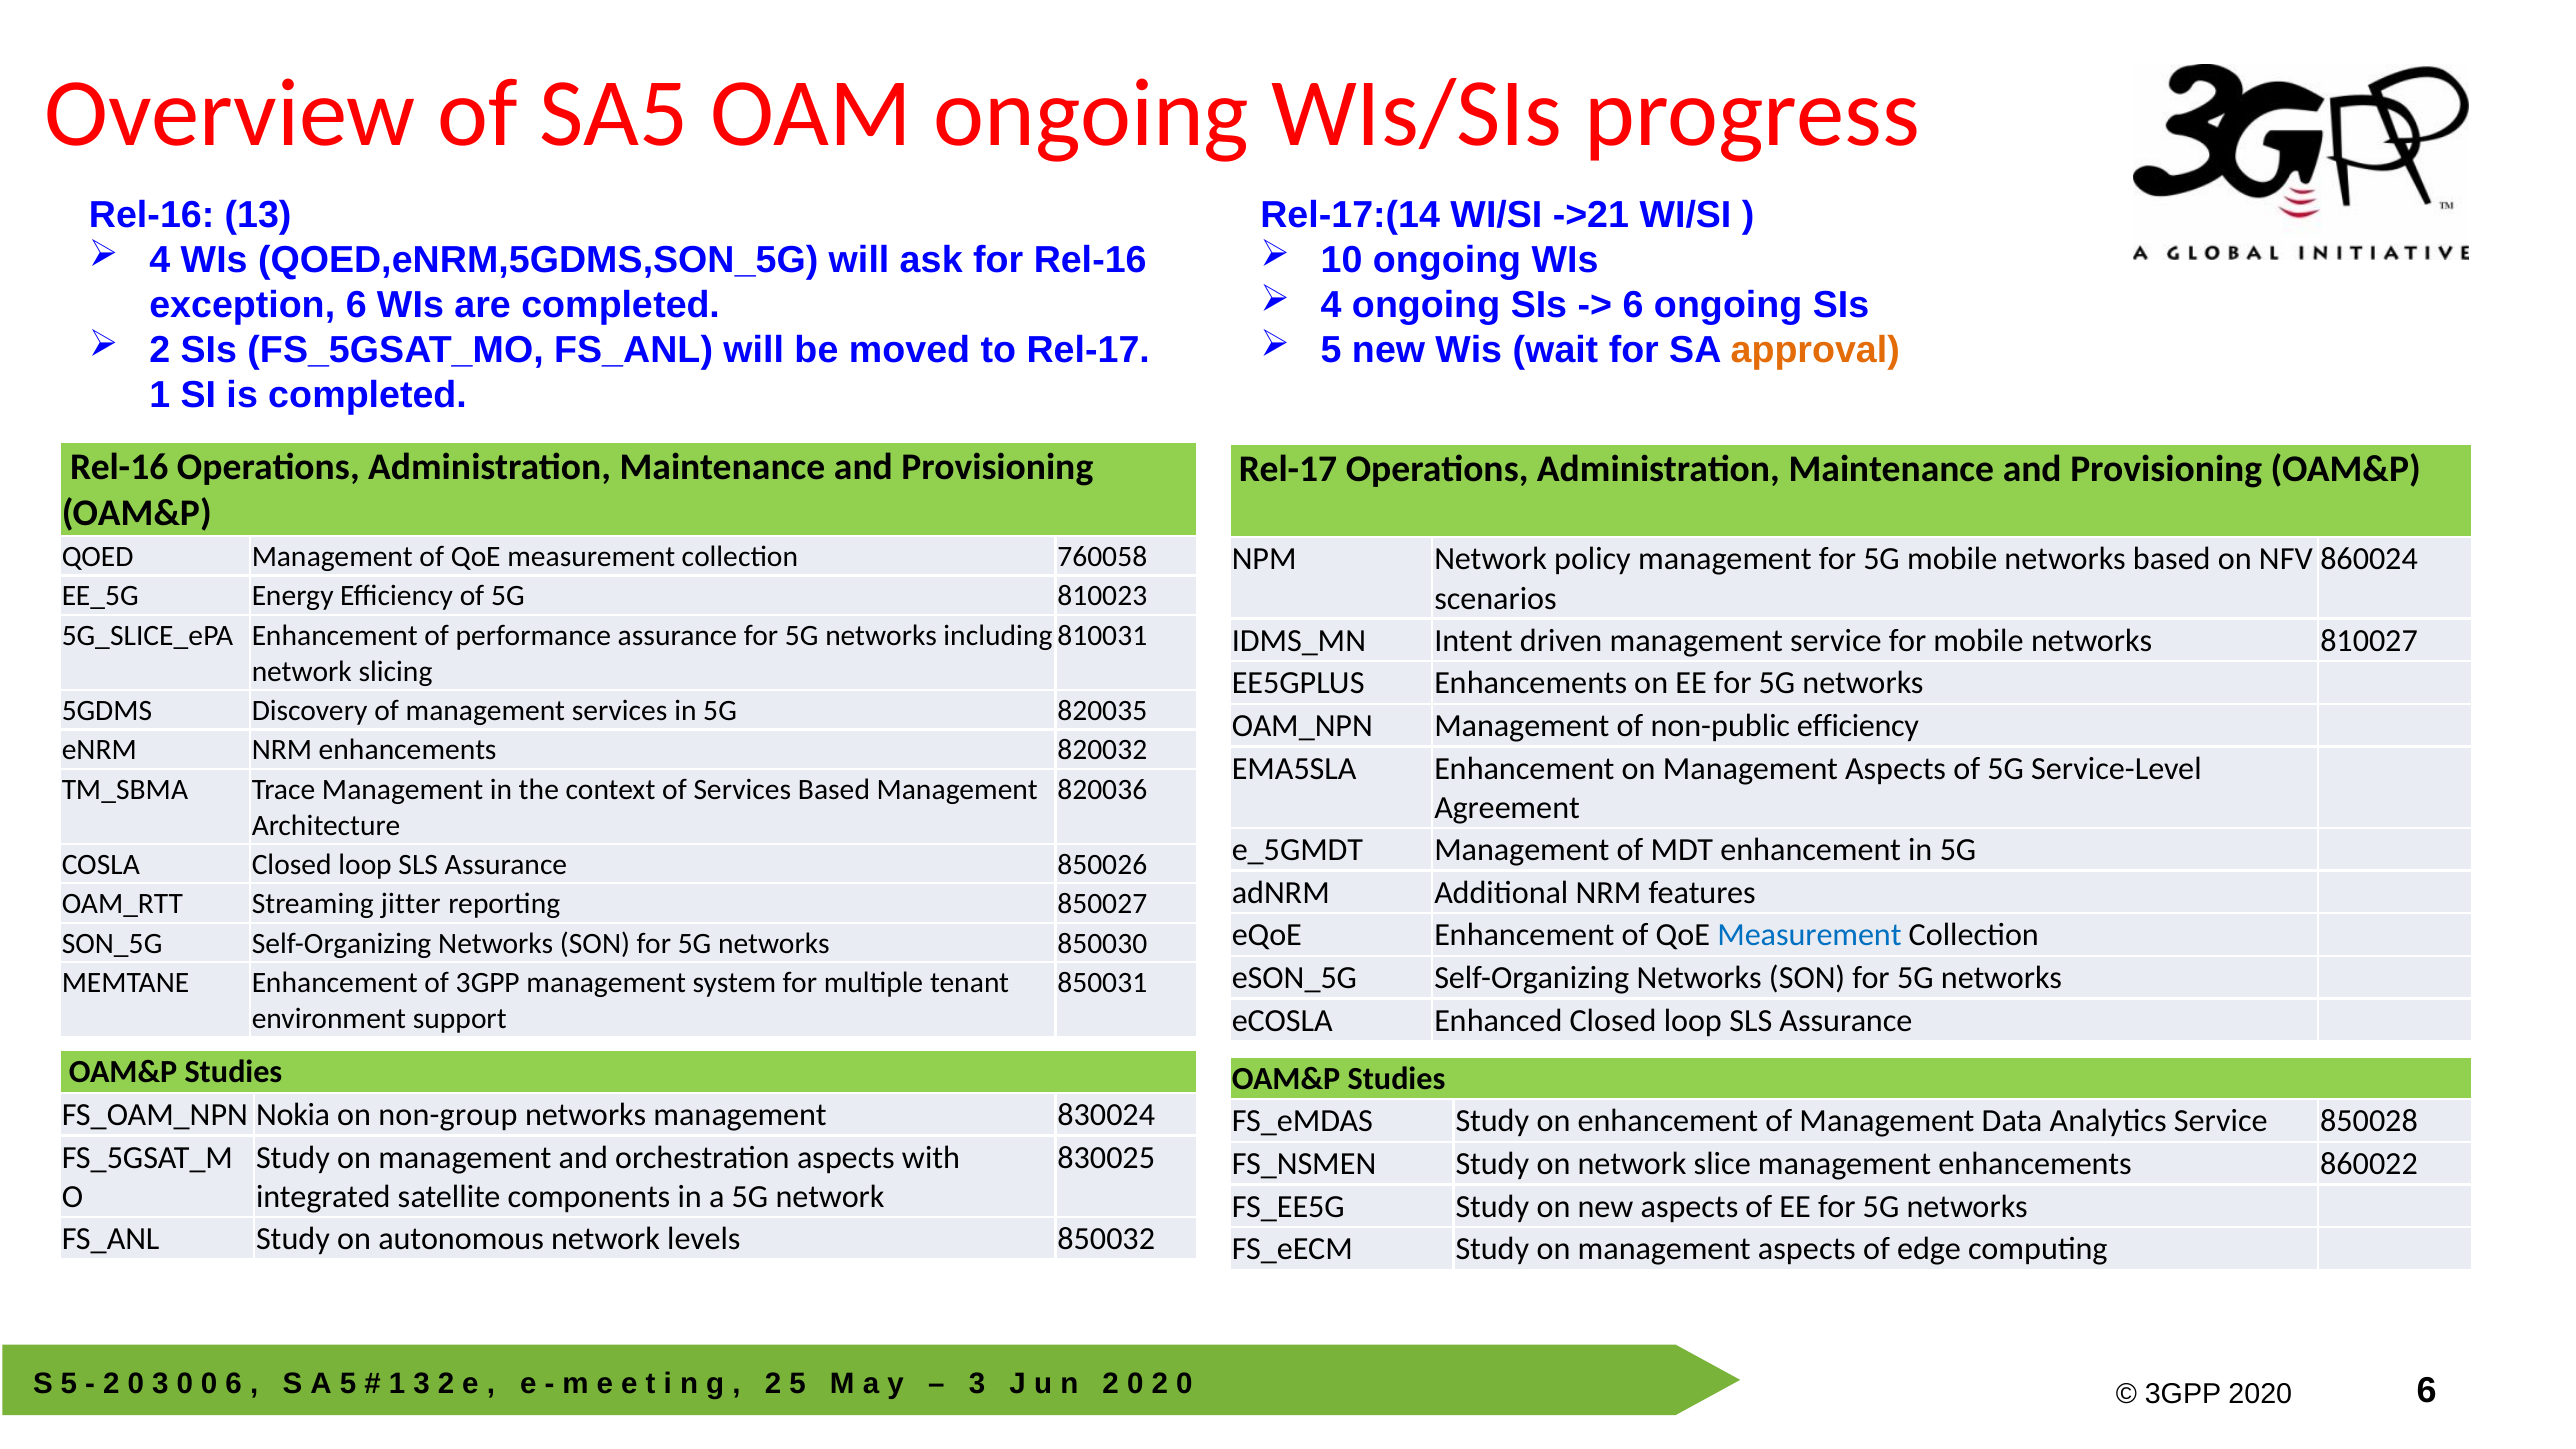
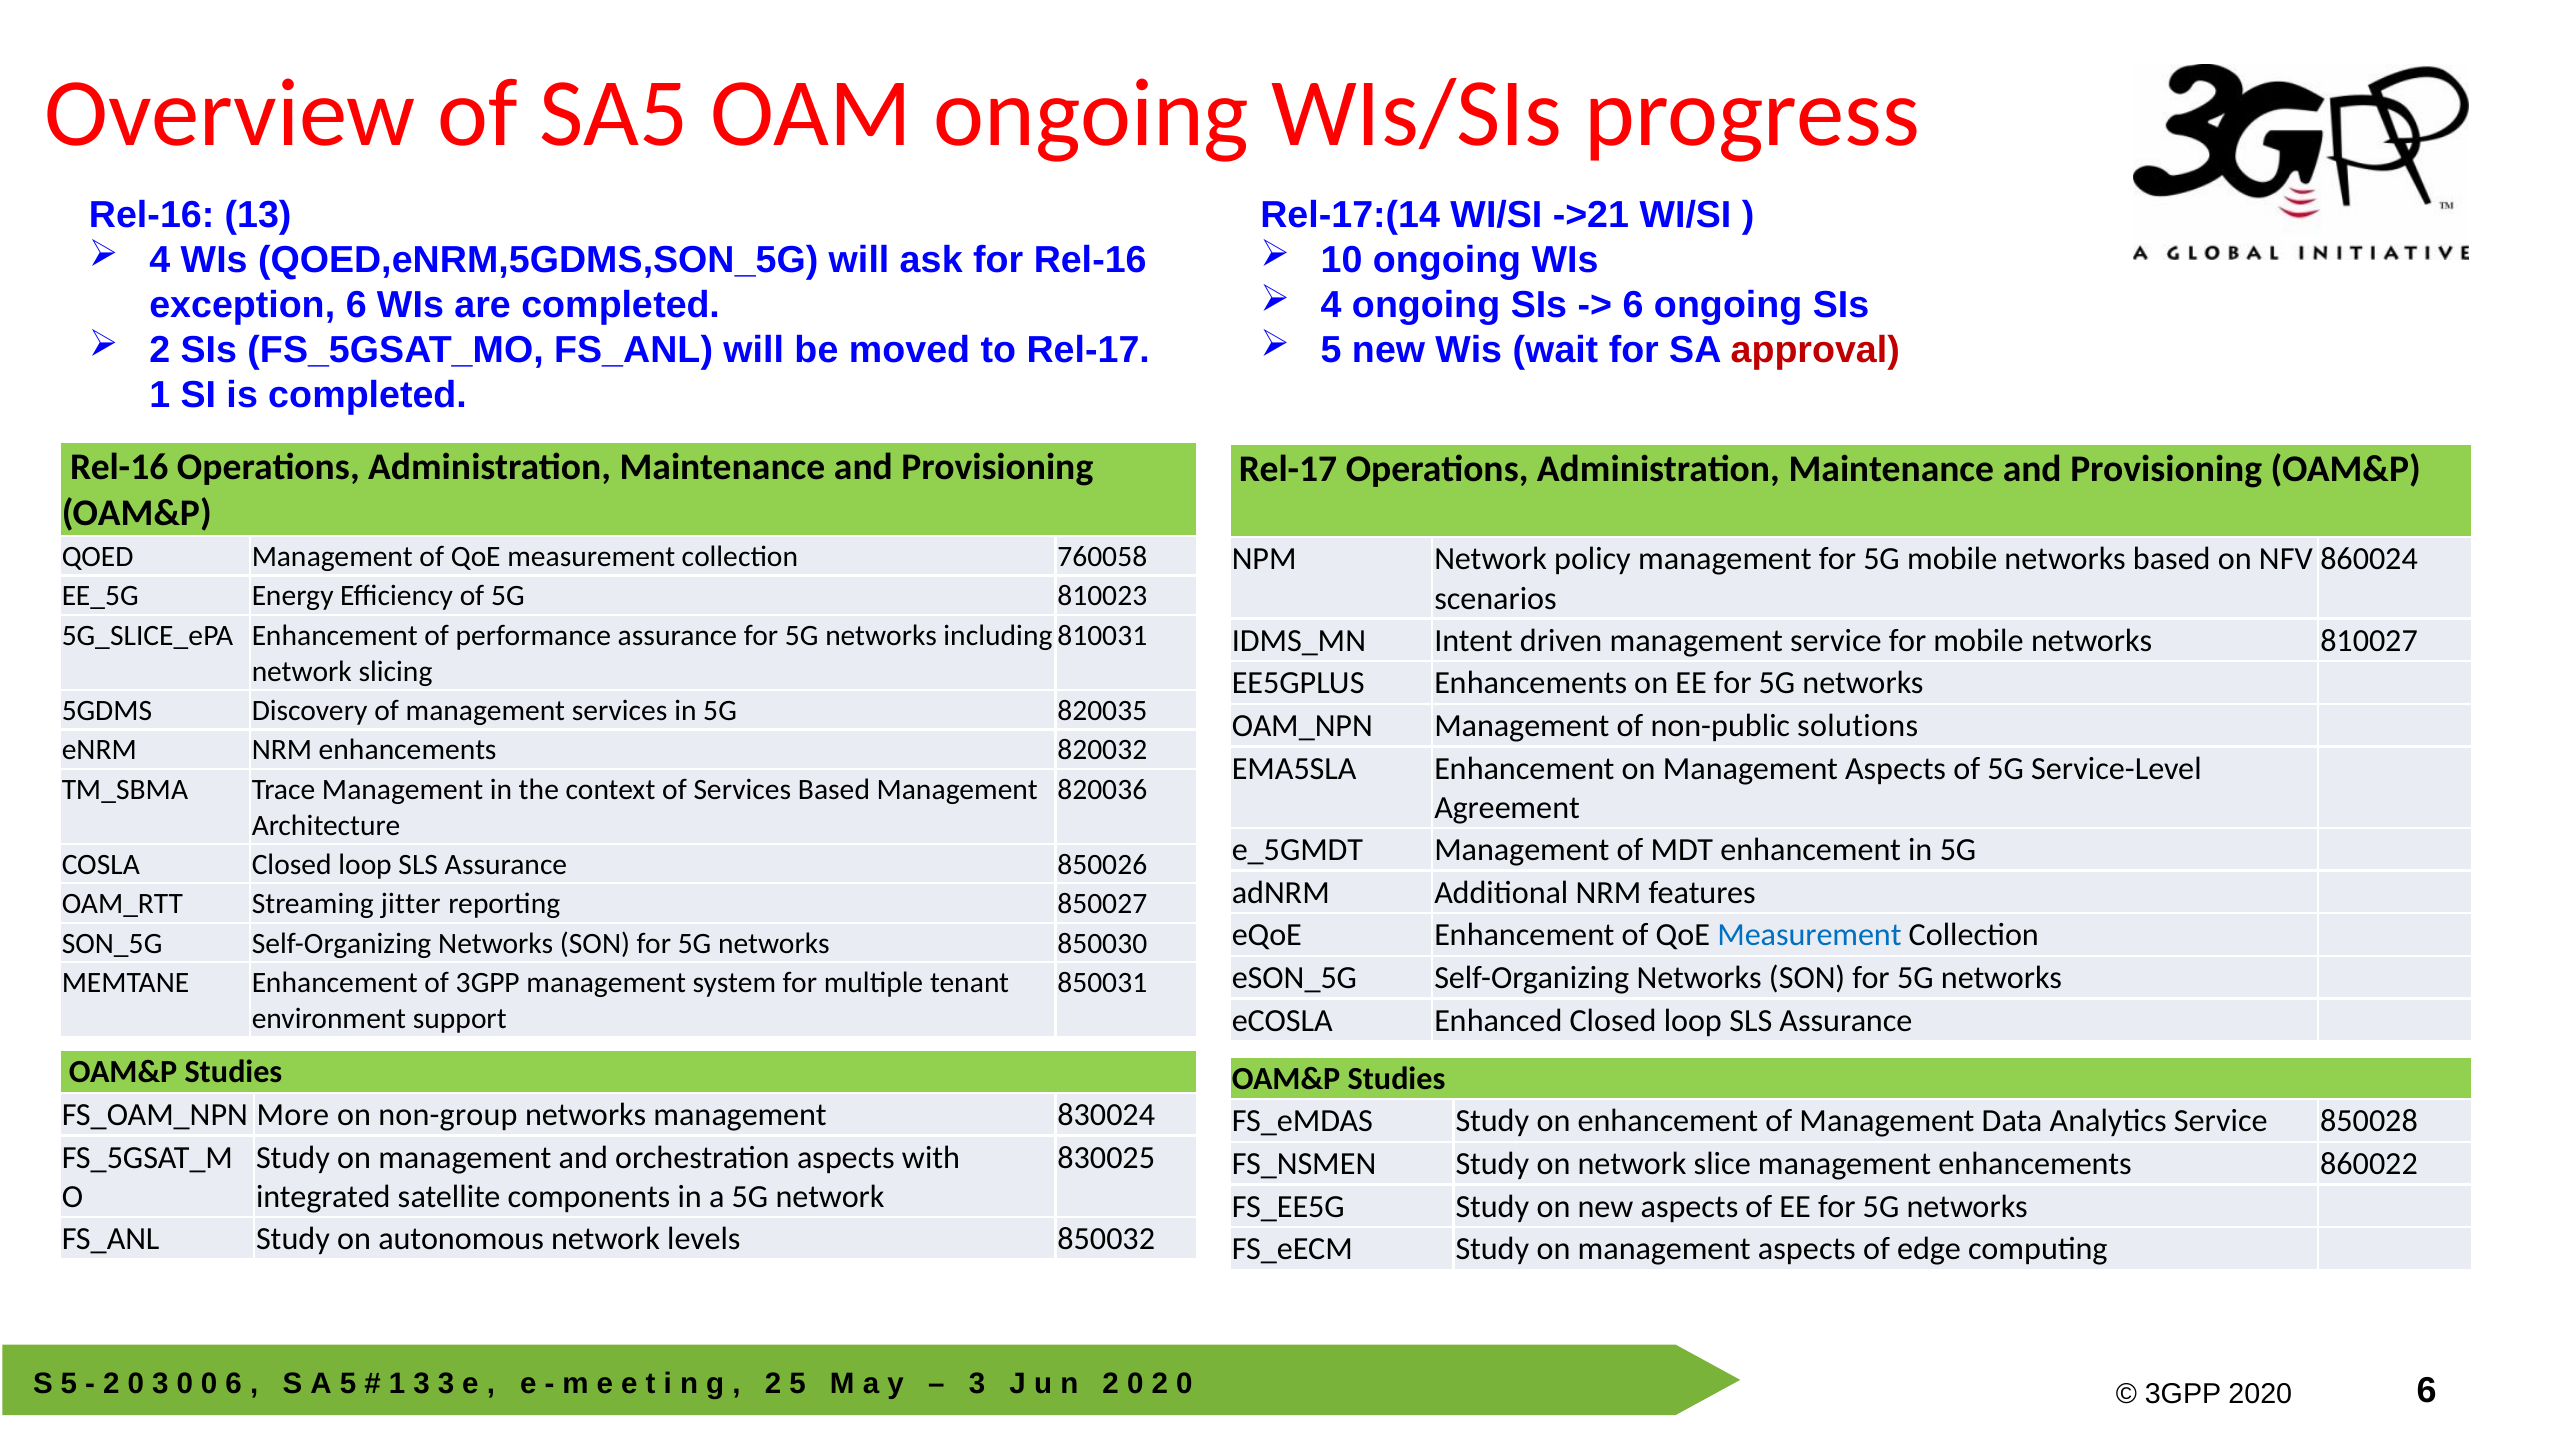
approval colour: orange -> red
non-public efficiency: efficiency -> solutions
Nokia: Nokia -> More
2 at (446, 1384): 2 -> 3
